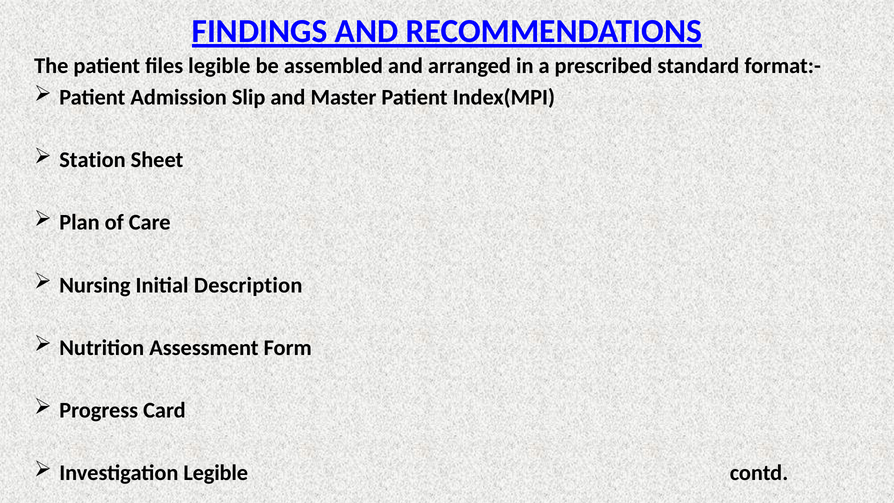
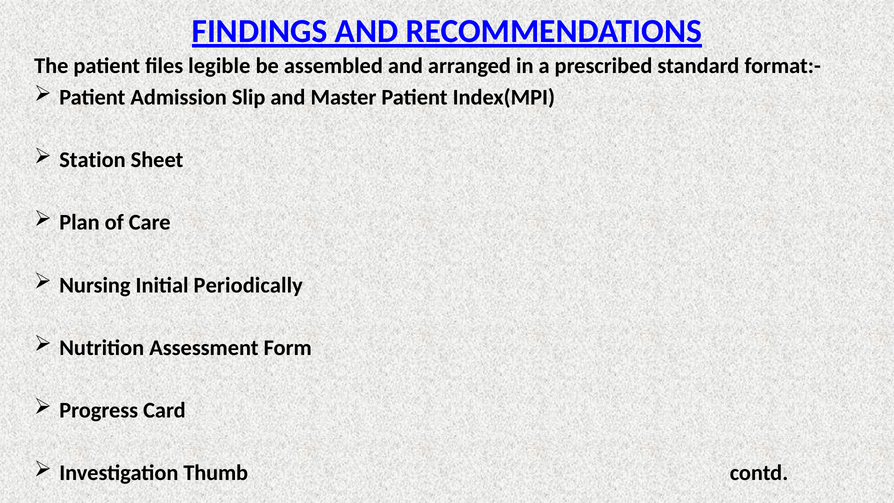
Description: Description -> Periodically
Investigation Legible: Legible -> Thumb
